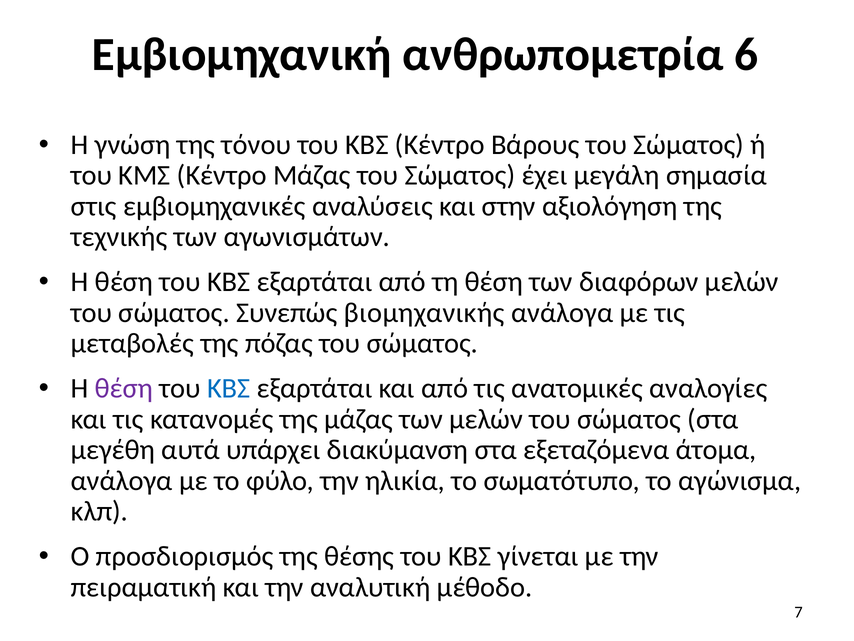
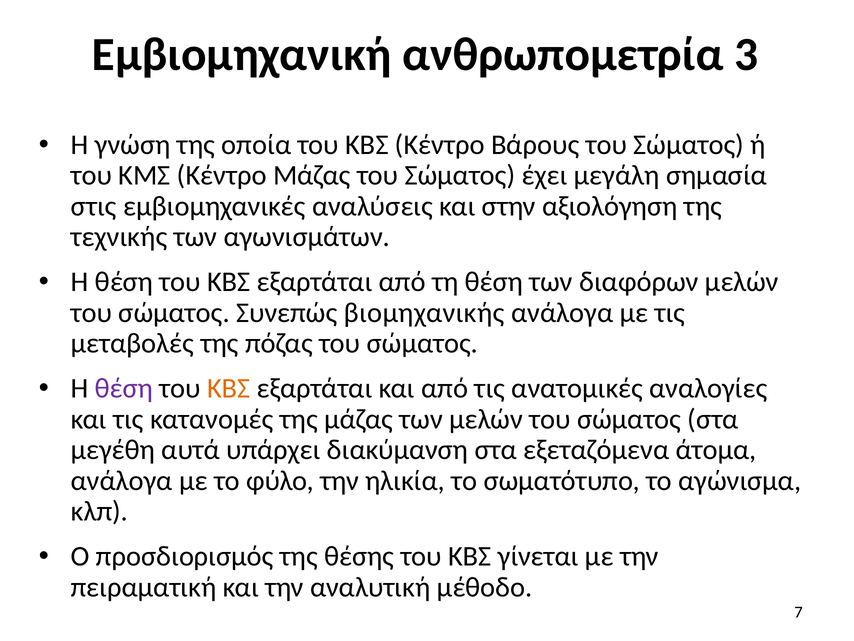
6: 6 -> 3
τόνου: τόνου -> οποία
ΚΒΣ at (229, 388) colour: blue -> orange
